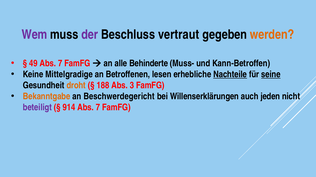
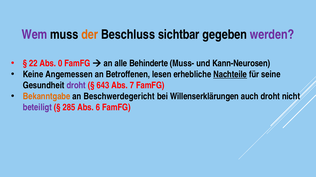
der colour: purple -> orange
vertraut: vertraut -> sichtbar
werden colour: orange -> purple
49: 49 -> 22
7 at (60, 64): 7 -> 0
Kann-Betroffen: Kann-Betroffen -> Kann-Neurosen
Mittelgradige: Mittelgradige -> Angemessen
seine underline: present -> none
droht at (76, 86) colour: orange -> purple
188: 188 -> 643
3: 3 -> 7
auch jeden: jeden -> droht
914: 914 -> 285
7 at (98, 108): 7 -> 6
